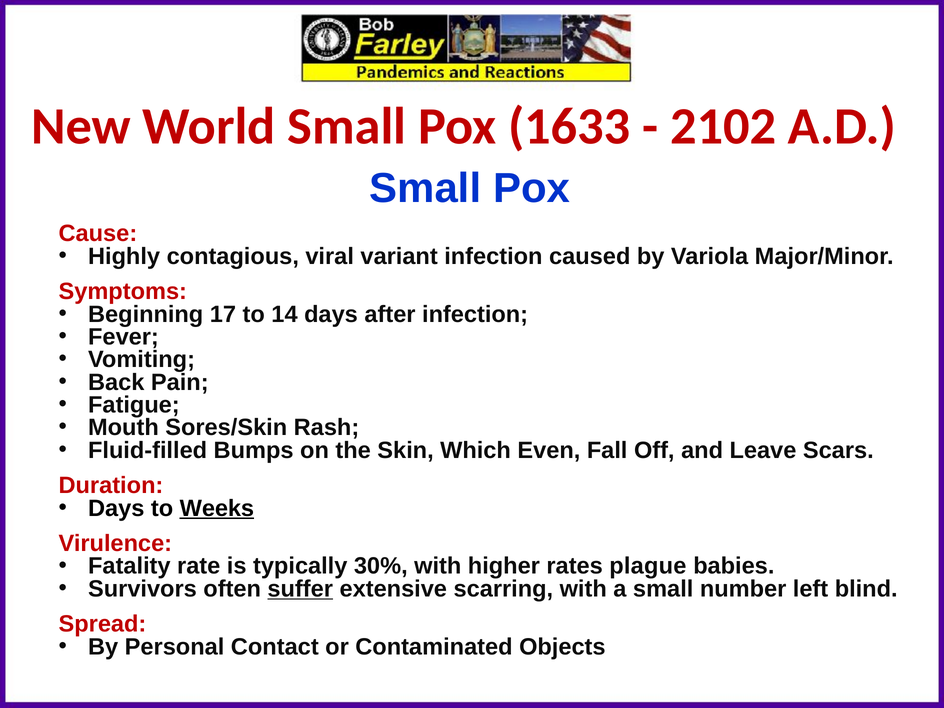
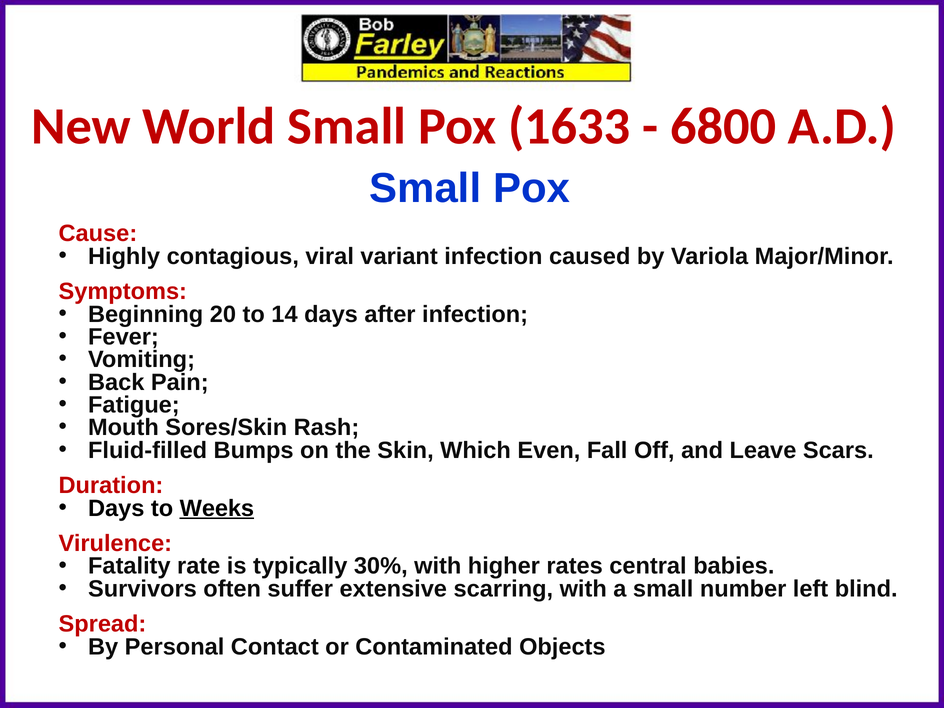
2102: 2102 -> 6800
17: 17 -> 20
plague: plague -> central
suffer underline: present -> none
